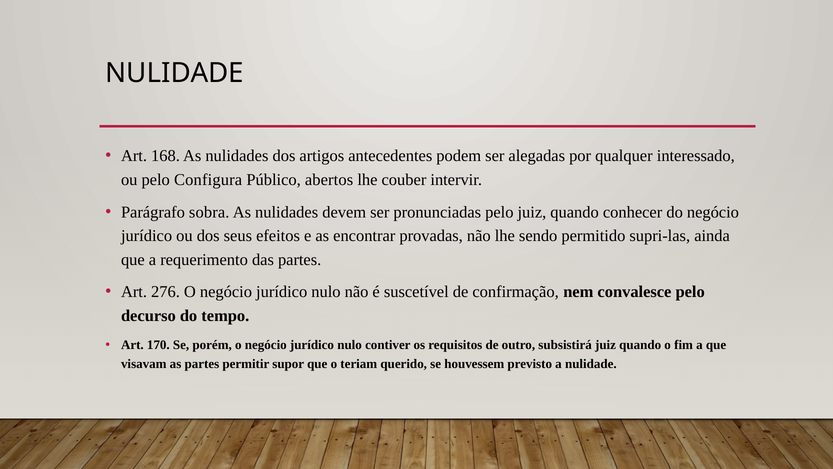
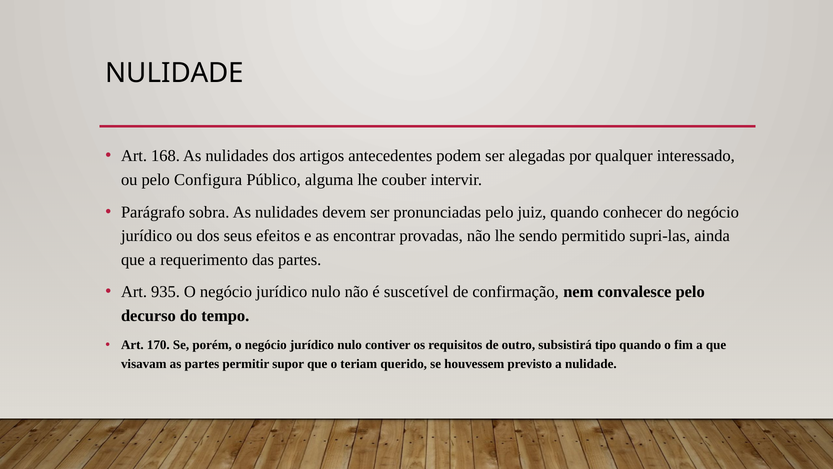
abertos: abertos -> alguma
276: 276 -> 935
subsistirá juiz: juiz -> tipo
